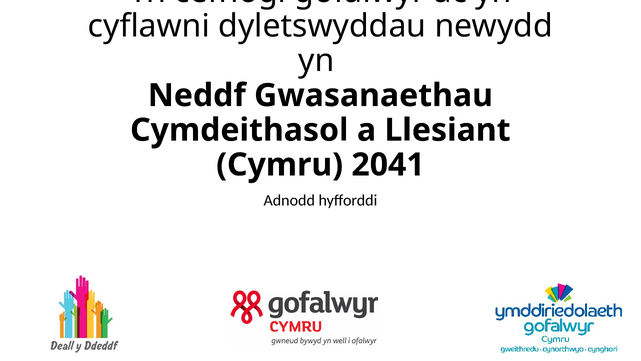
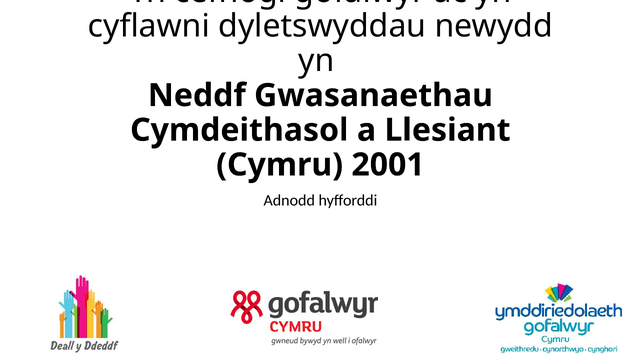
2041: 2041 -> 2001
